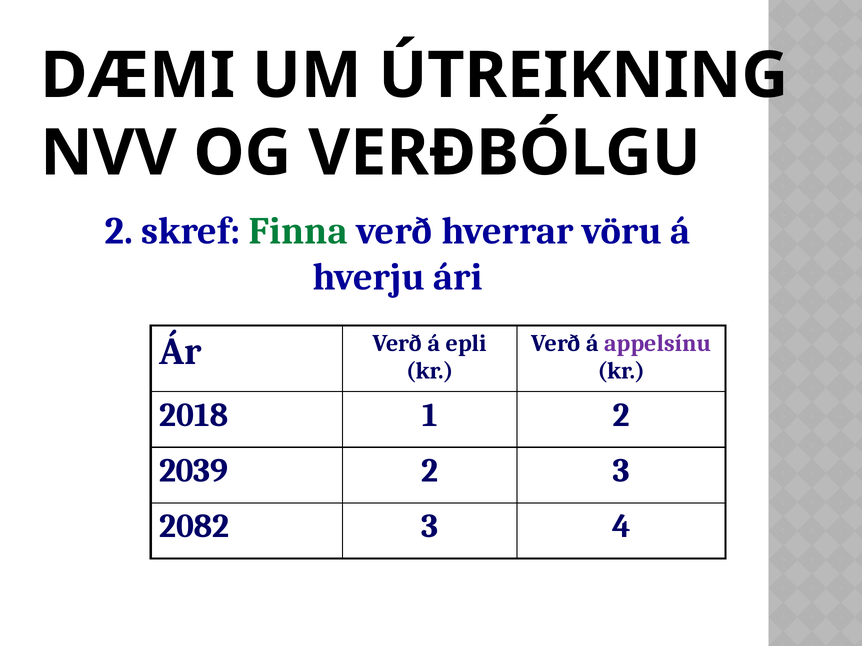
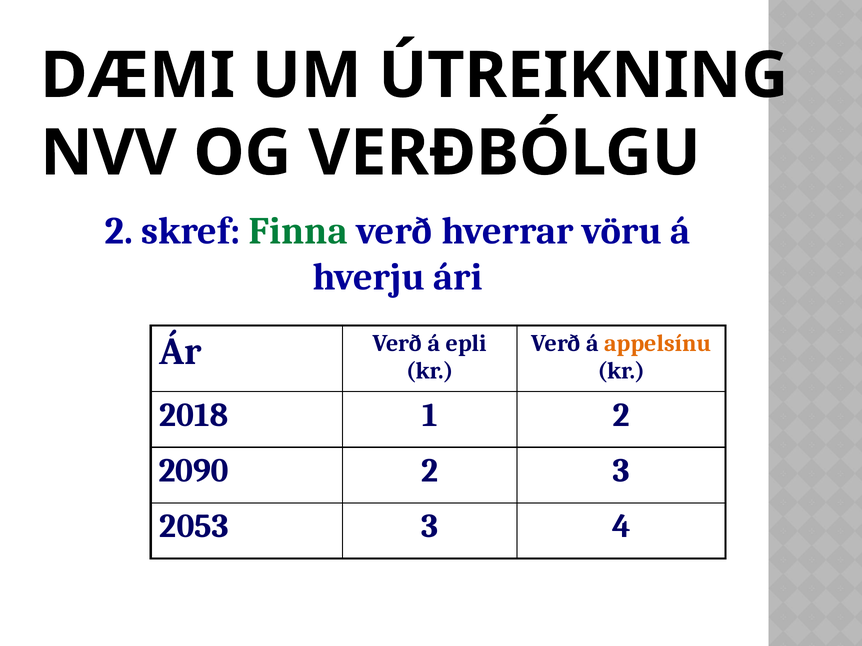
appelsínu colour: purple -> orange
2039: 2039 -> 2090
2082: 2082 -> 2053
